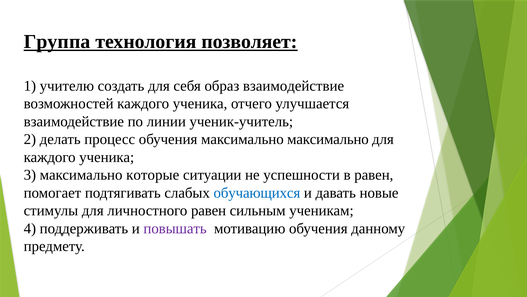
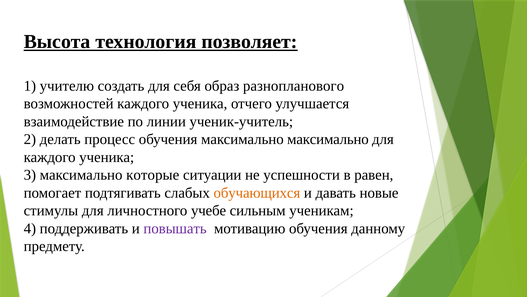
Группа: Группа -> Высота
образ взаимодействие: взаимодействие -> разнопланового
обучающихся colour: blue -> orange
личностного равен: равен -> учебе
